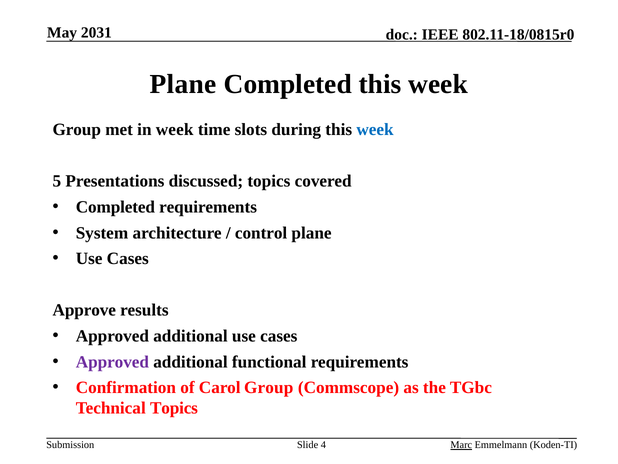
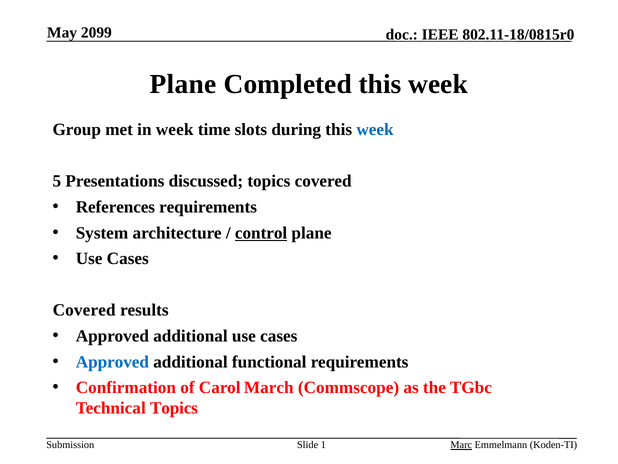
2031: 2031 -> 2099
Completed at (115, 207): Completed -> References
control underline: none -> present
Approve at (84, 310): Approve -> Covered
Approved at (112, 361) colour: purple -> blue
Carol Group: Group -> March
4: 4 -> 1
